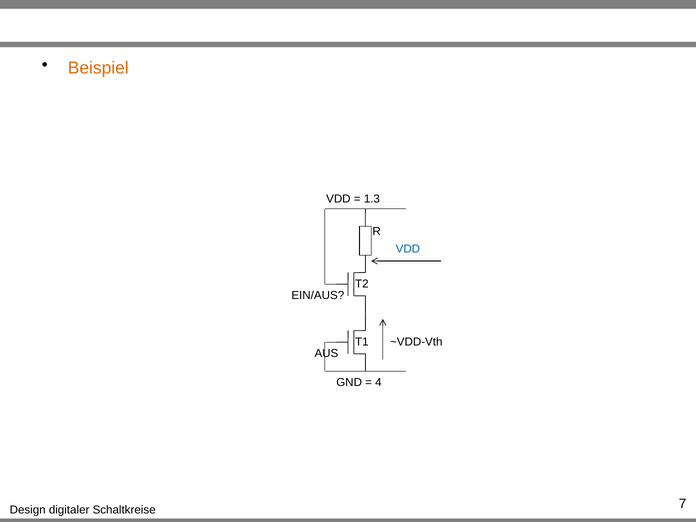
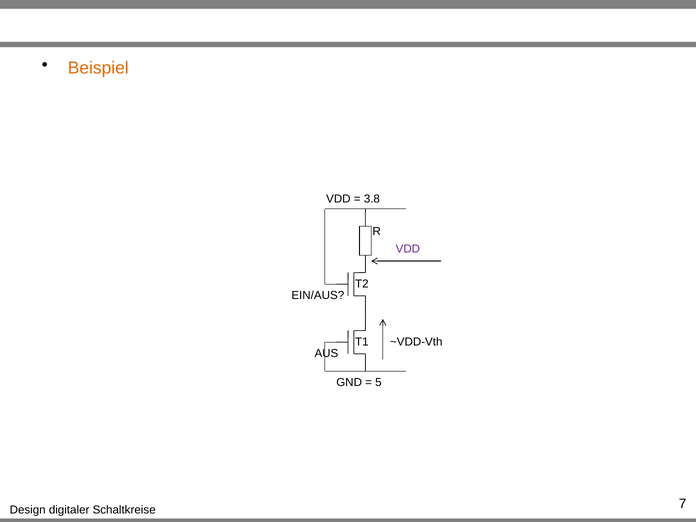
1.3: 1.3 -> 3.8
VDD at (408, 249) colour: blue -> purple
4: 4 -> 5
